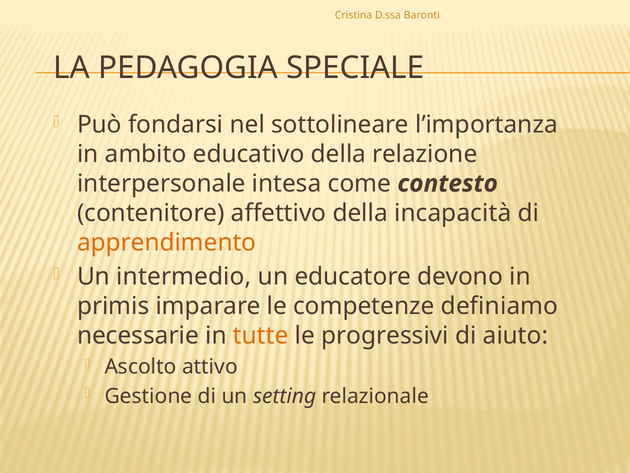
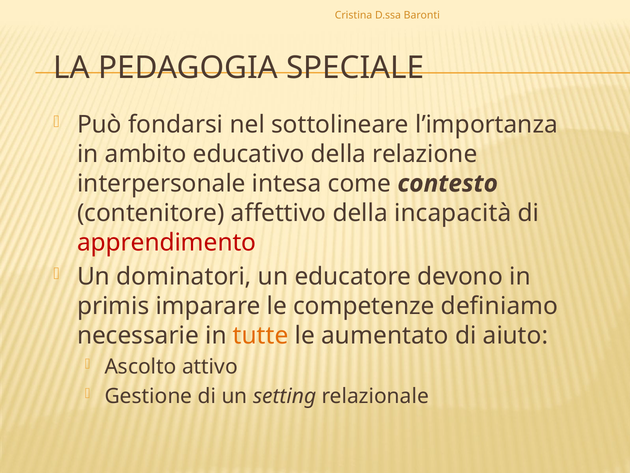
apprendimento colour: orange -> red
intermedio: intermedio -> dominatori
progressivi: progressivi -> aumentato
